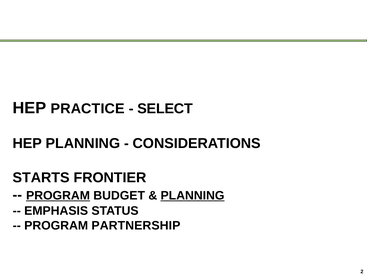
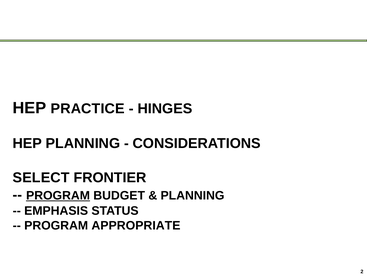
SELECT: SELECT -> HINGES
STARTS: STARTS -> SELECT
PLANNING at (193, 195) underline: present -> none
PARTNERSHIP: PARTNERSHIP -> APPROPRIATE
